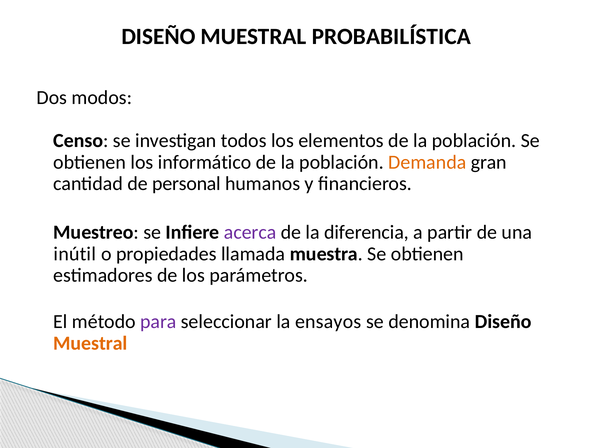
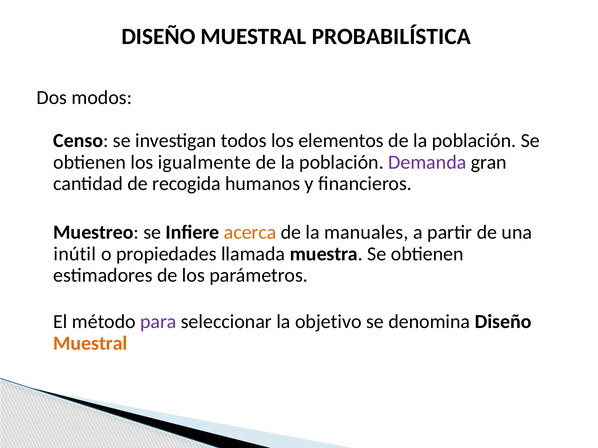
informático: informático -> igualmente
Demanda colour: orange -> purple
personal: personal -> recogida
acerca colour: purple -> orange
diferencia: diferencia -> manuales
ensayos: ensayos -> objetivo
